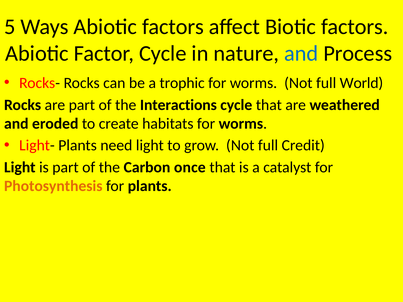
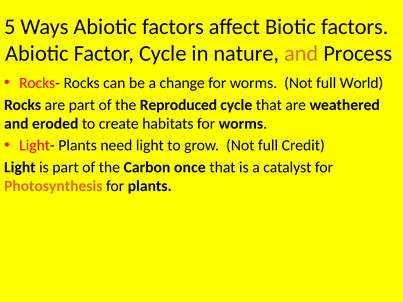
and at (301, 54) colour: blue -> orange
trophic: trophic -> change
Interactions: Interactions -> Reproduced
